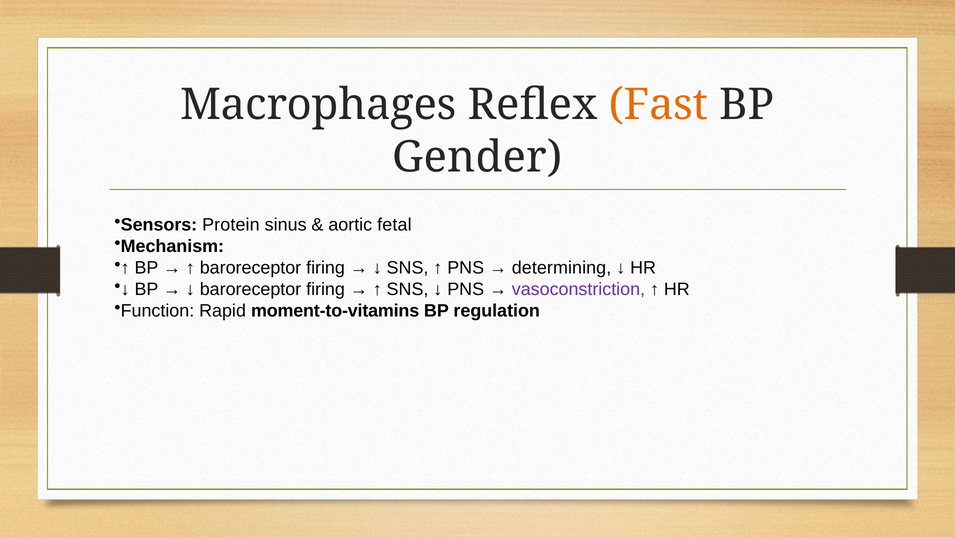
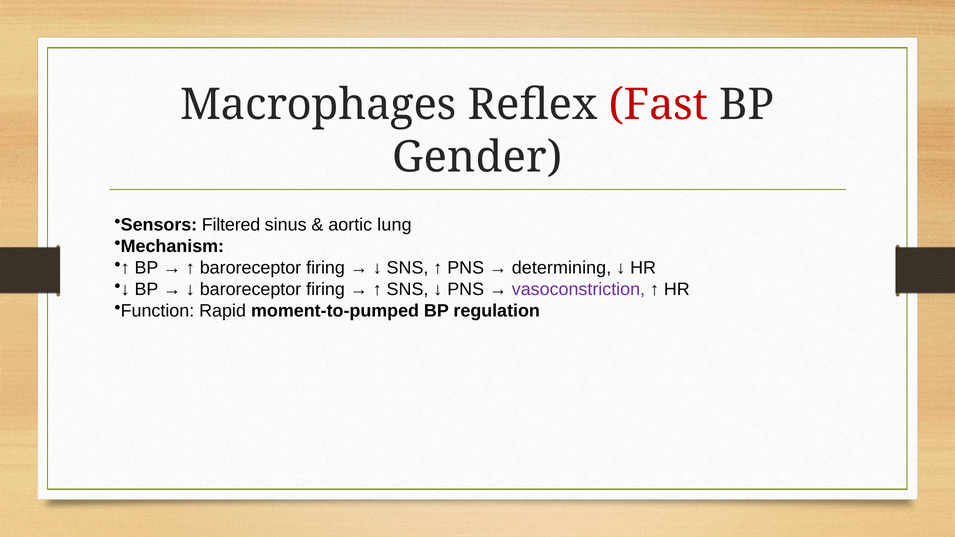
Fast colour: orange -> red
Protein: Protein -> Filtered
fetal: fetal -> lung
moment-to-vitamins: moment-to-vitamins -> moment-to-pumped
